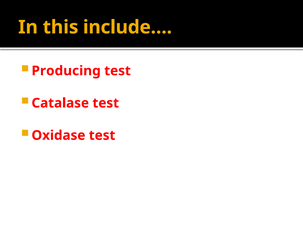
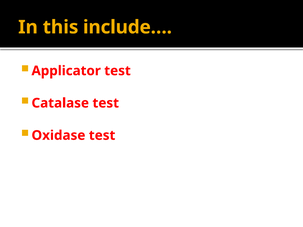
Producing: Producing -> Applicator
